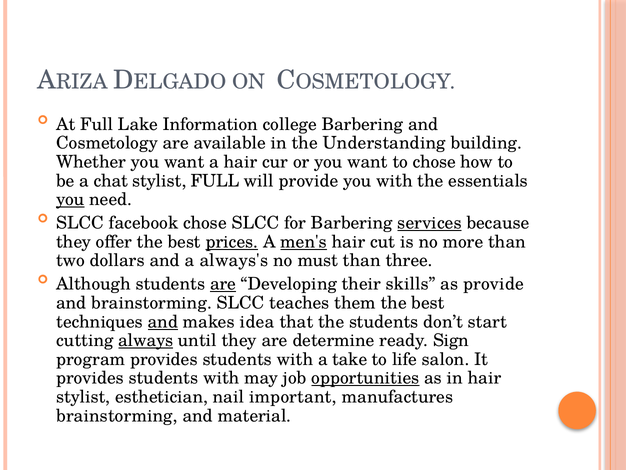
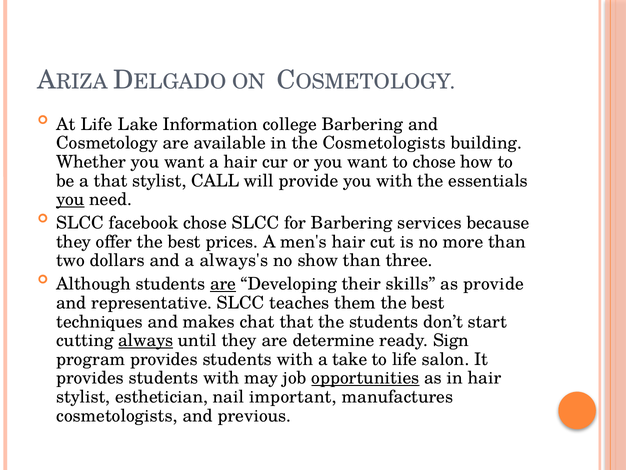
At Full: Full -> Life
the Understanding: Understanding -> Cosmetologists
a chat: chat -> that
stylist FULL: FULL -> CALL
services underline: present -> none
prices underline: present -> none
men's underline: present -> none
must: must -> show
and brainstorming: brainstorming -> representative
and at (163, 321) underline: present -> none
idea: idea -> chat
brainstorming at (117, 415): brainstorming -> cosmetologists
material: material -> previous
